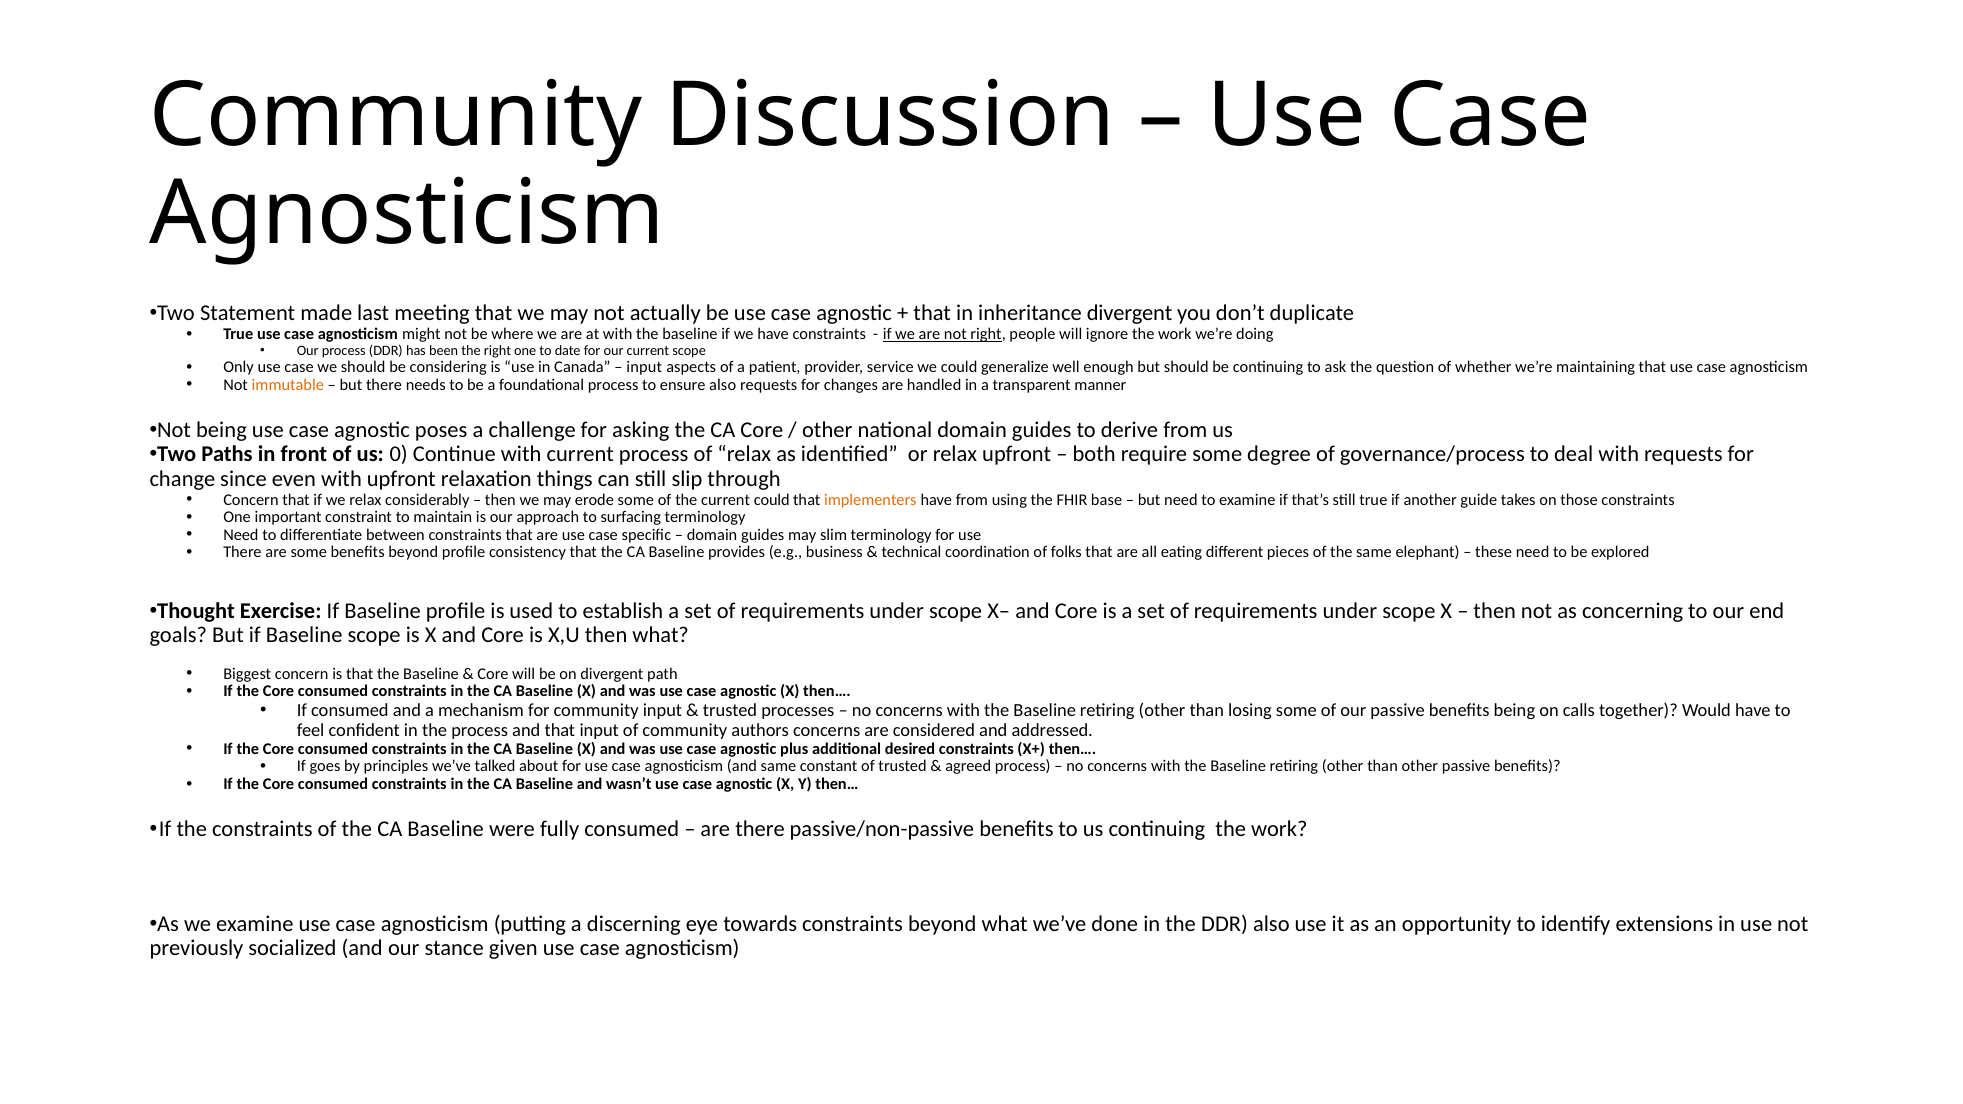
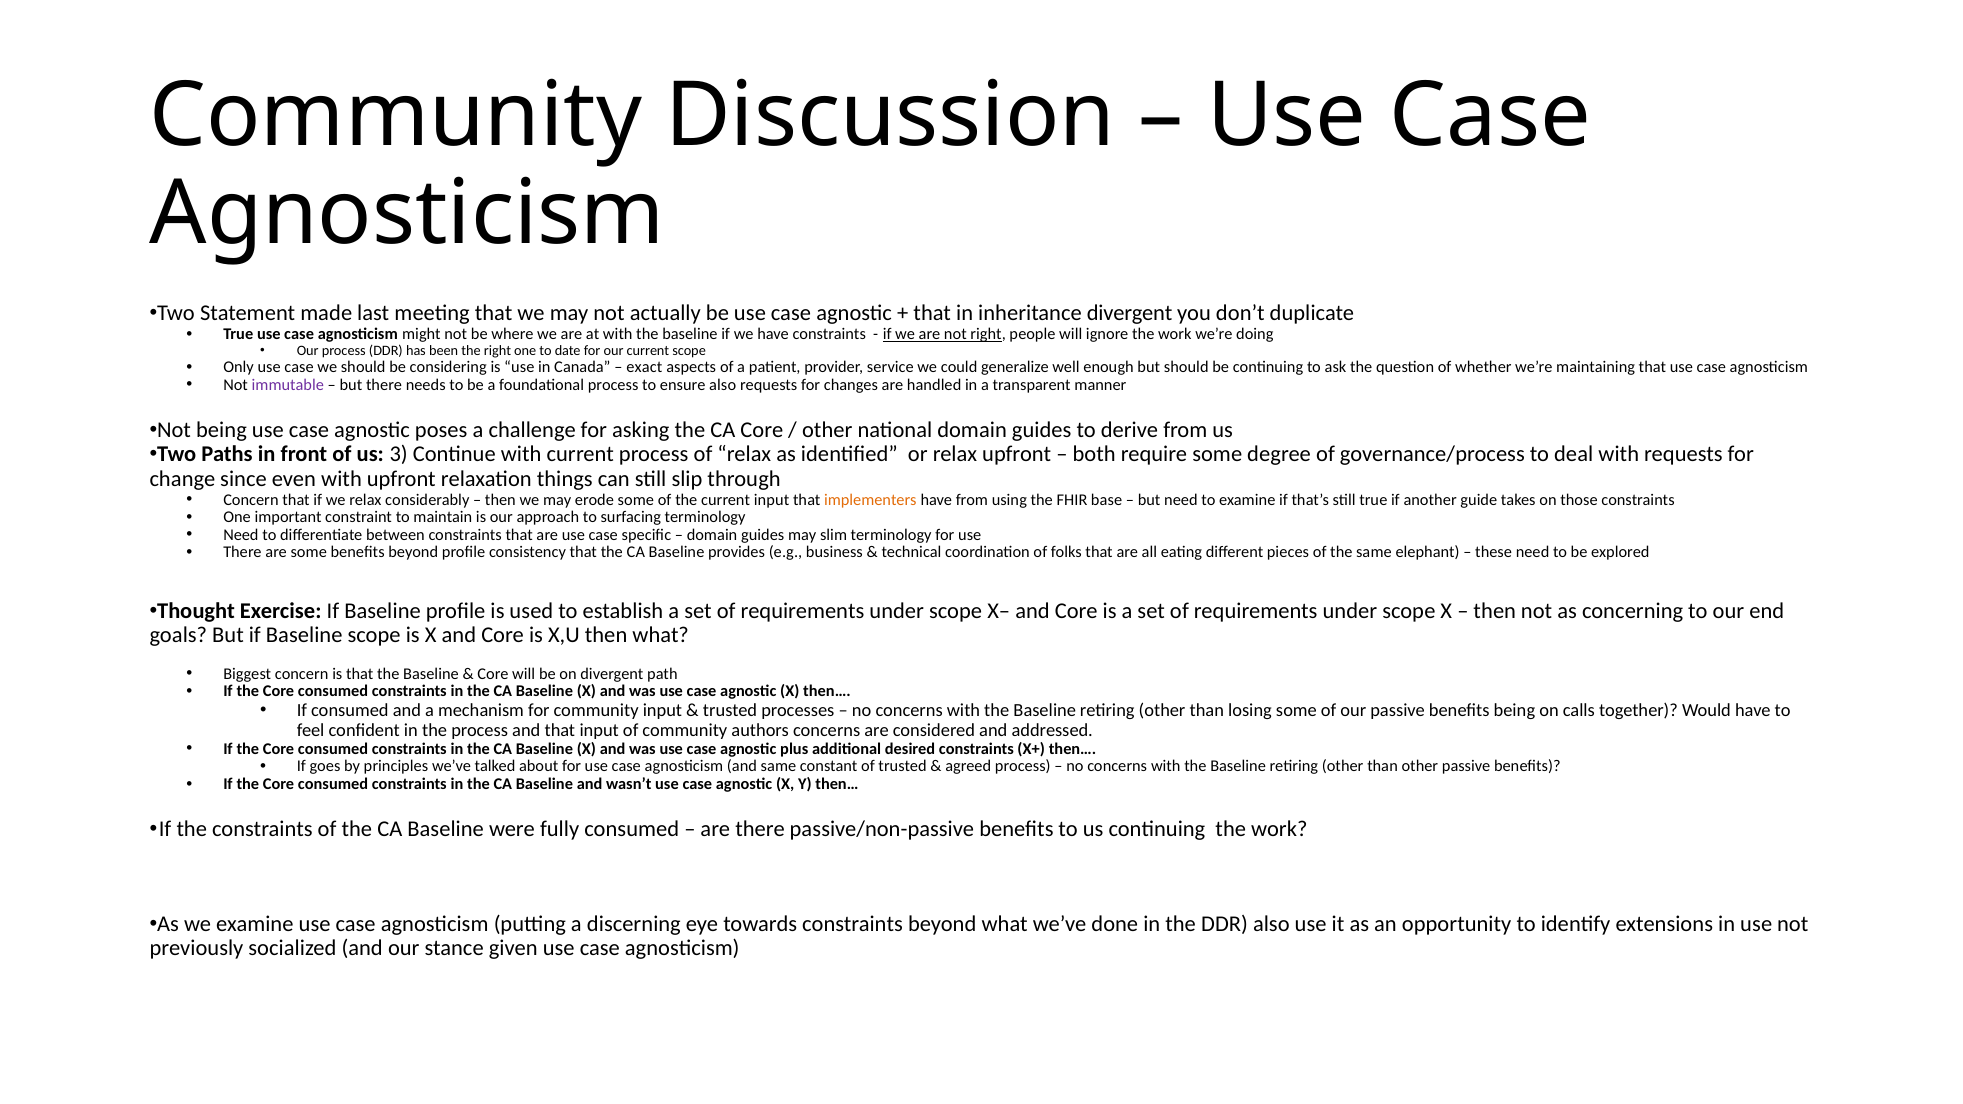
input at (644, 367): input -> exact
immutable colour: orange -> purple
0: 0 -> 3
current could: could -> input
